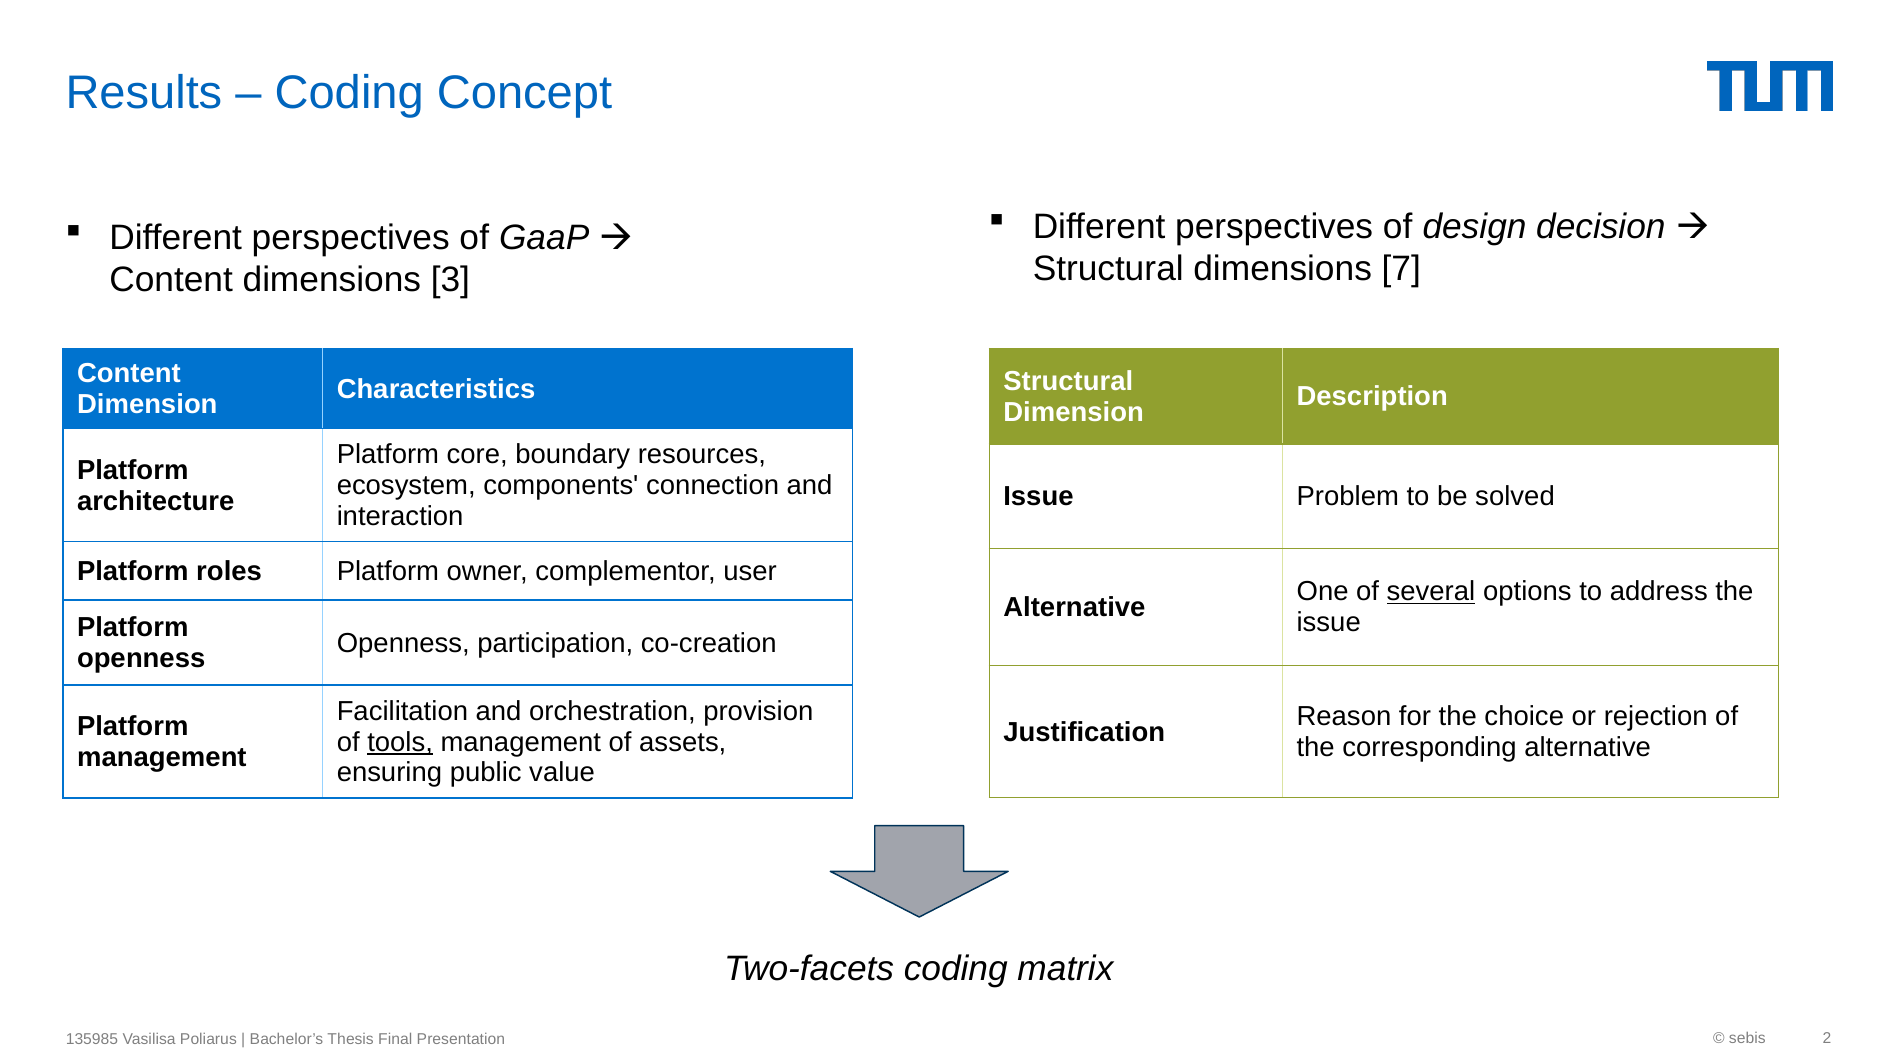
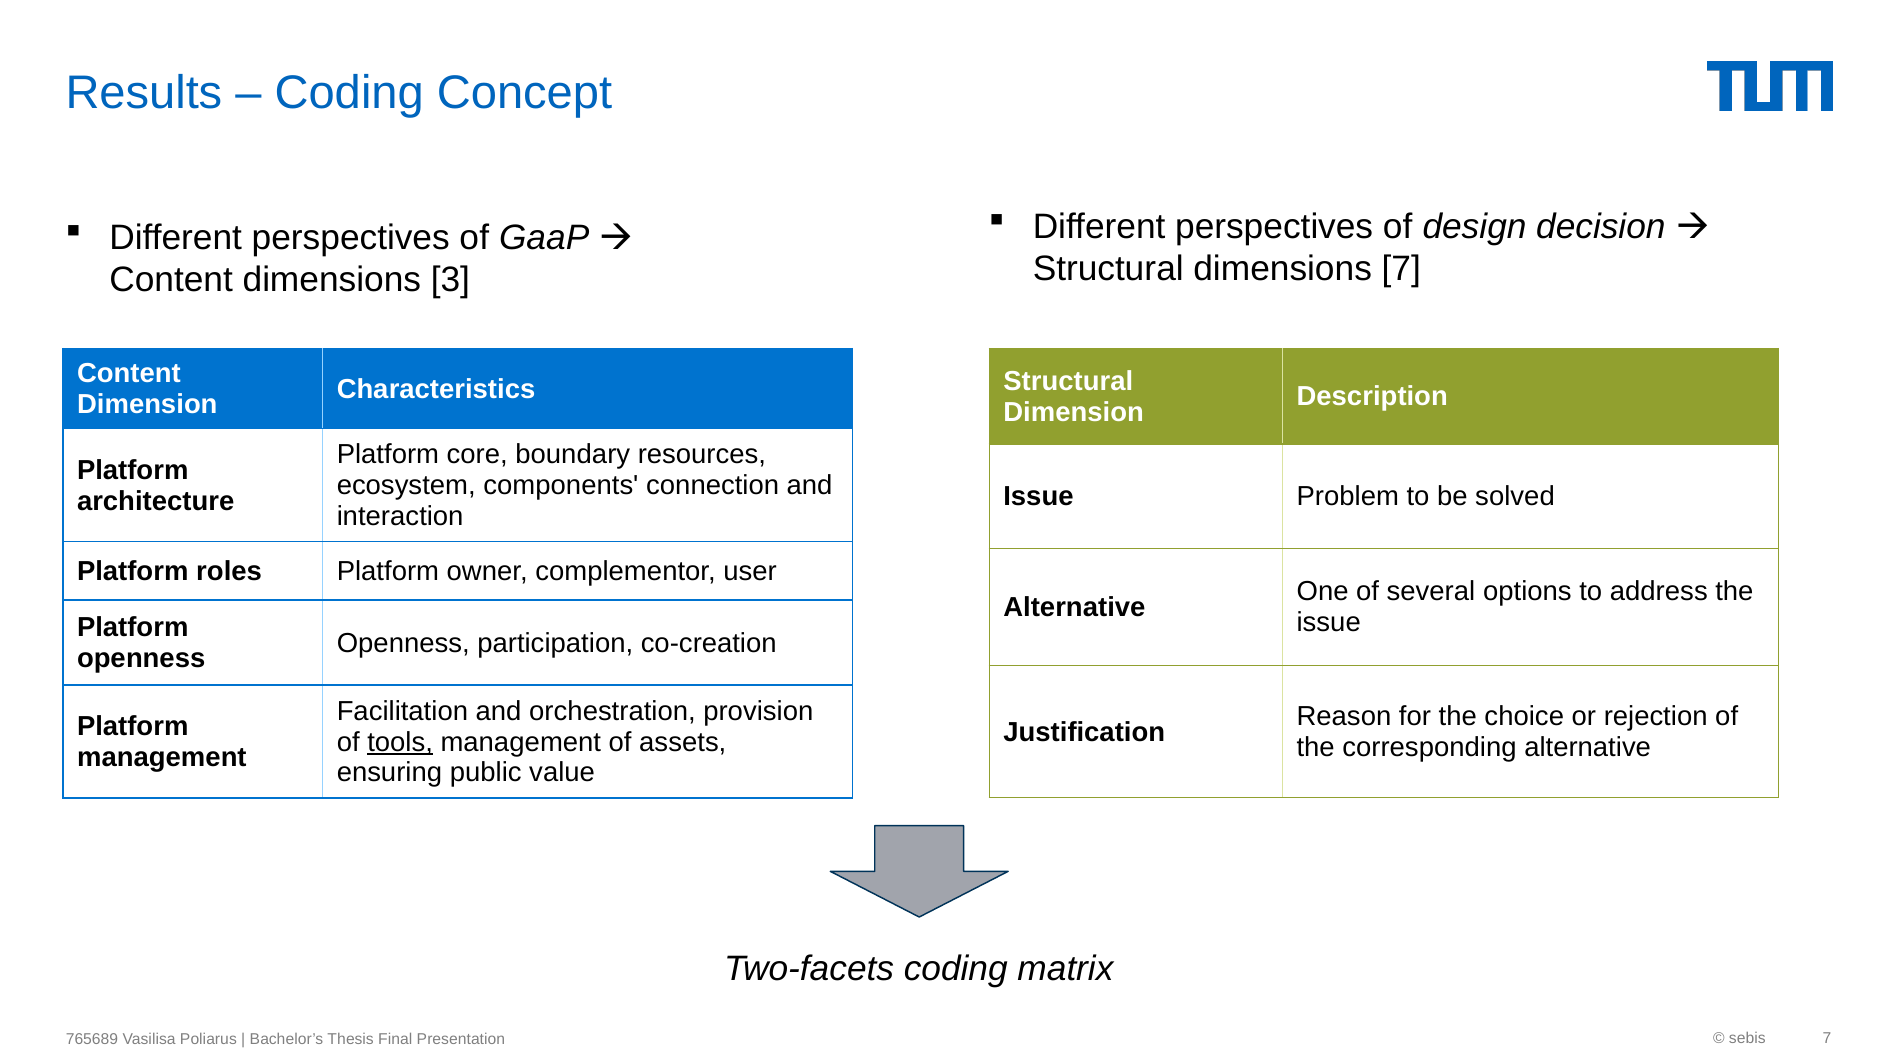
several underline: present -> none
sebis 2: 2 -> 7
135985: 135985 -> 765689
